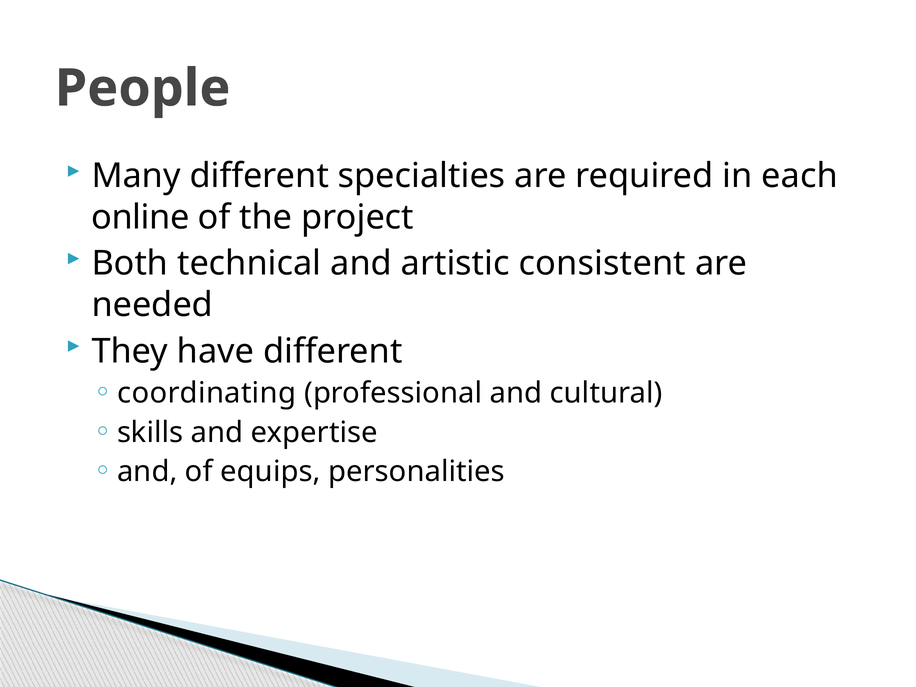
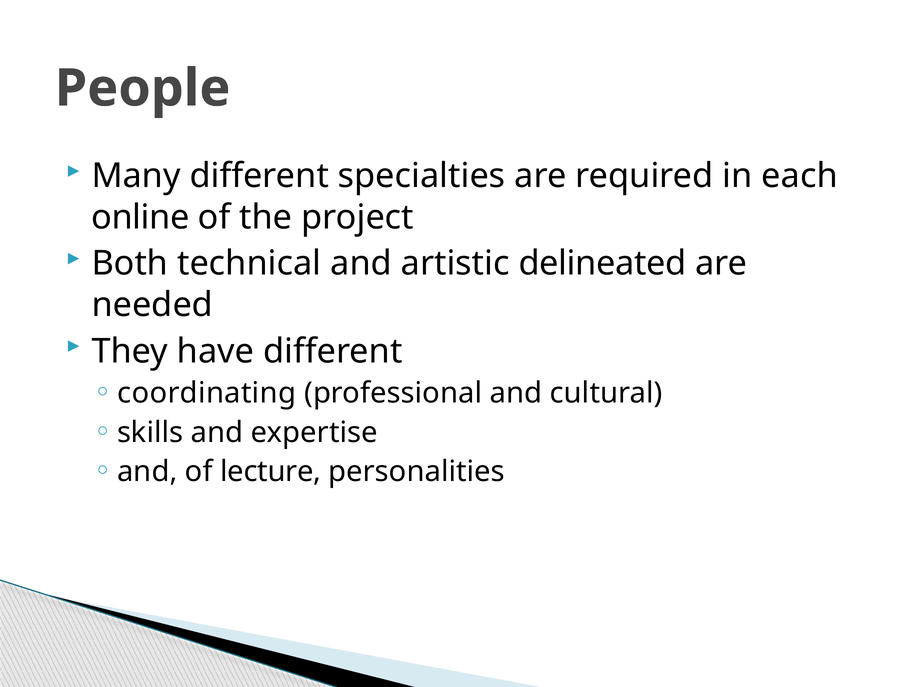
consistent: consistent -> delineated
equips: equips -> lecture
